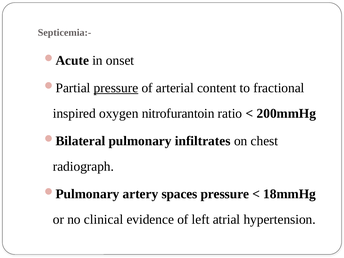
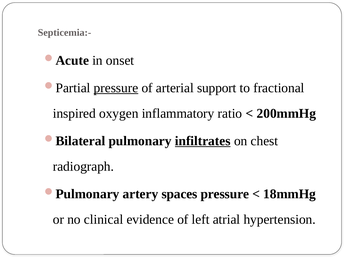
content: content -> support
nitrofurantoin: nitrofurantoin -> inflammatory
infiltrates underline: none -> present
